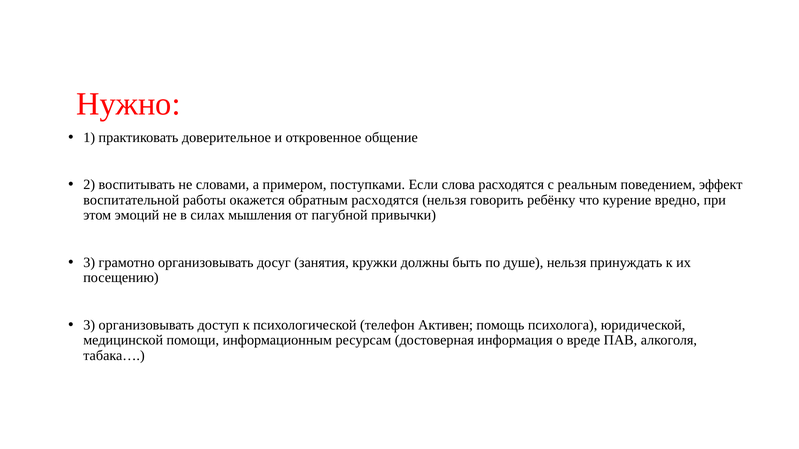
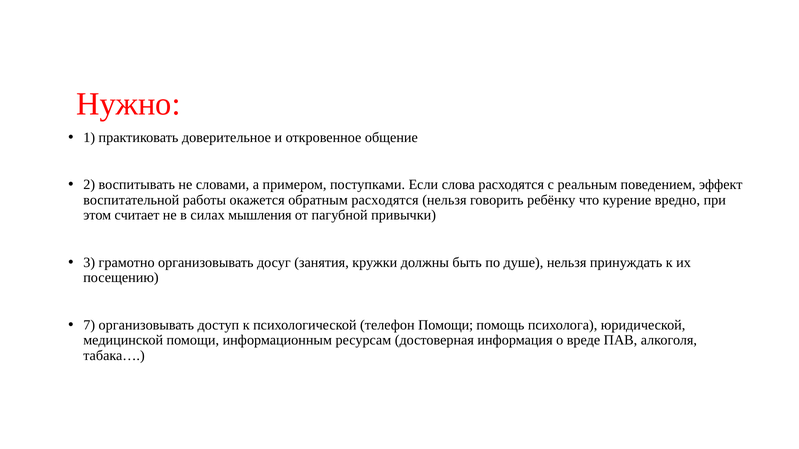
эмоций: эмоций -> считает
3 at (89, 325): 3 -> 7
телефон Активен: Активен -> Помощи
